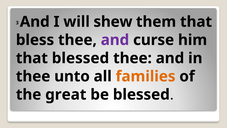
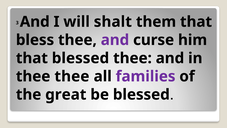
shew: shew -> shalt
thee unto: unto -> thee
families colour: orange -> purple
